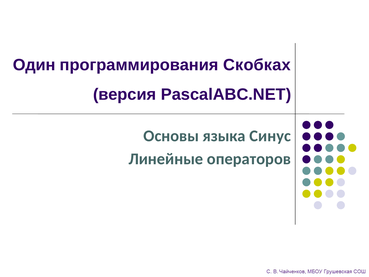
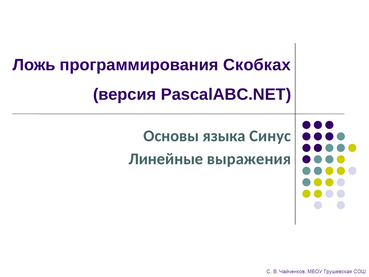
Один: Один -> Ложь
операторов: операторов -> выражения
